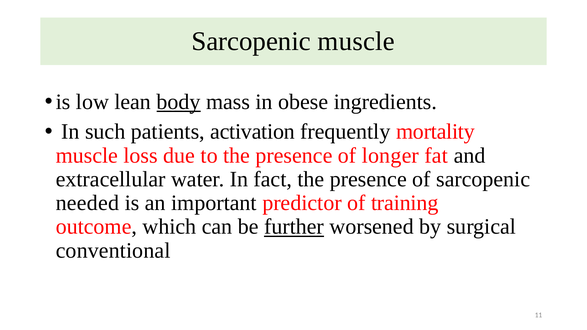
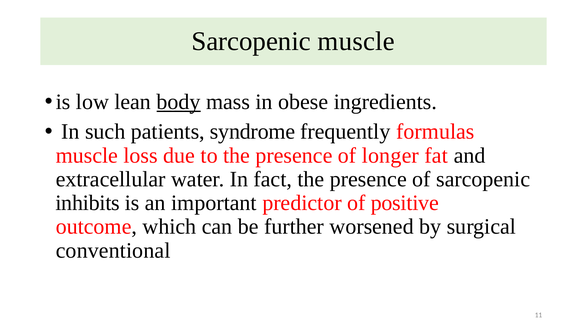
activation: activation -> syndrome
mortality: mortality -> formulas
needed: needed -> inhibits
training: training -> positive
further underline: present -> none
